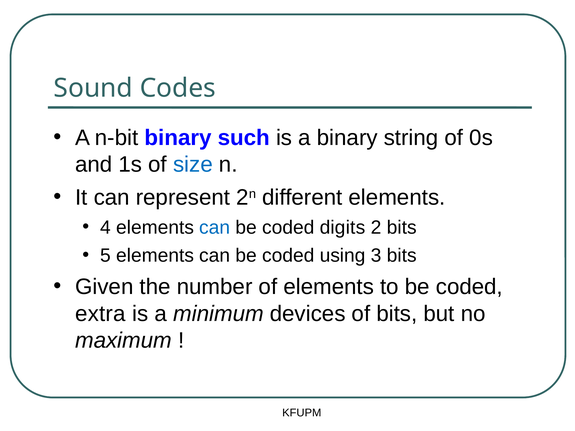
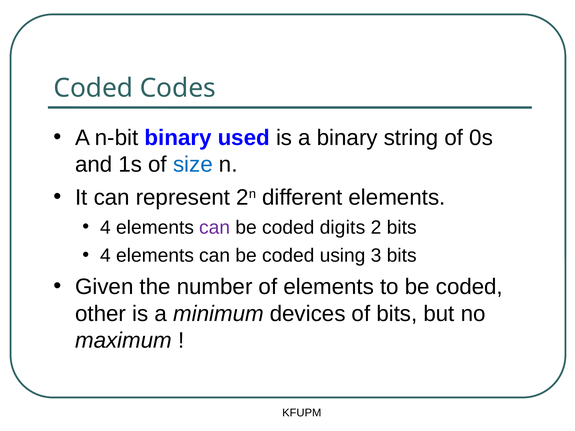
Sound at (93, 88): Sound -> Coded
such: such -> used
can at (215, 227) colour: blue -> purple
5 at (106, 256): 5 -> 4
extra: extra -> other
